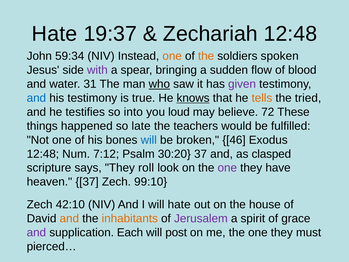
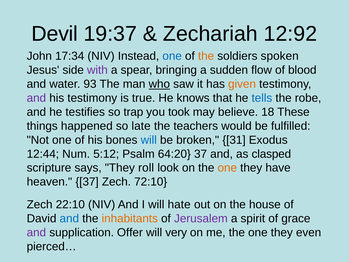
Hate at (54, 34): Hate -> Devil
Zechariah 12:48: 12:48 -> 12:92
59:34: 59:34 -> 17:34
one at (172, 56) colour: orange -> blue
31: 31 -> 93
given colour: purple -> orange
and at (36, 98) colour: blue -> purple
knows underline: present -> none
tells colour: orange -> blue
tried: tried -> robe
into: into -> trap
loud: loud -> took
72: 72 -> 18
46: 46 -> 31
12:48 at (43, 154): 12:48 -> 12:44
7:12: 7:12 -> 5:12
30:20: 30:20 -> 64:20
one at (227, 168) colour: purple -> orange
99:10: 99:10 -> 72:10
42:10: 42:10 -> 22:10
and at (69, 218) colour: orange -> blue
Each: Each -> Offer
post: post -> very
must: must -> even
